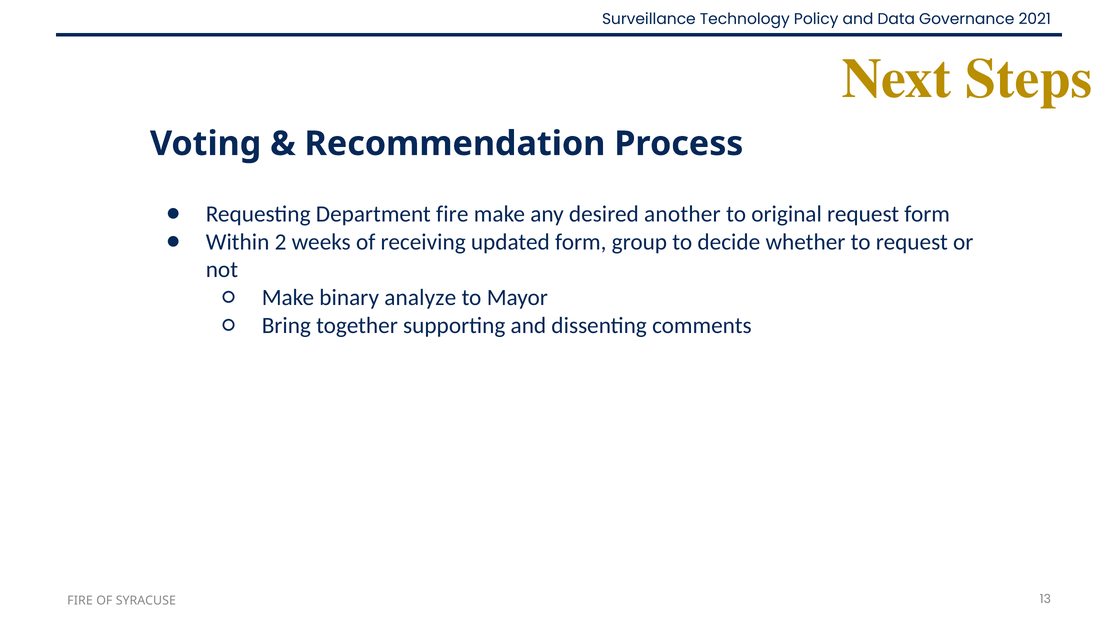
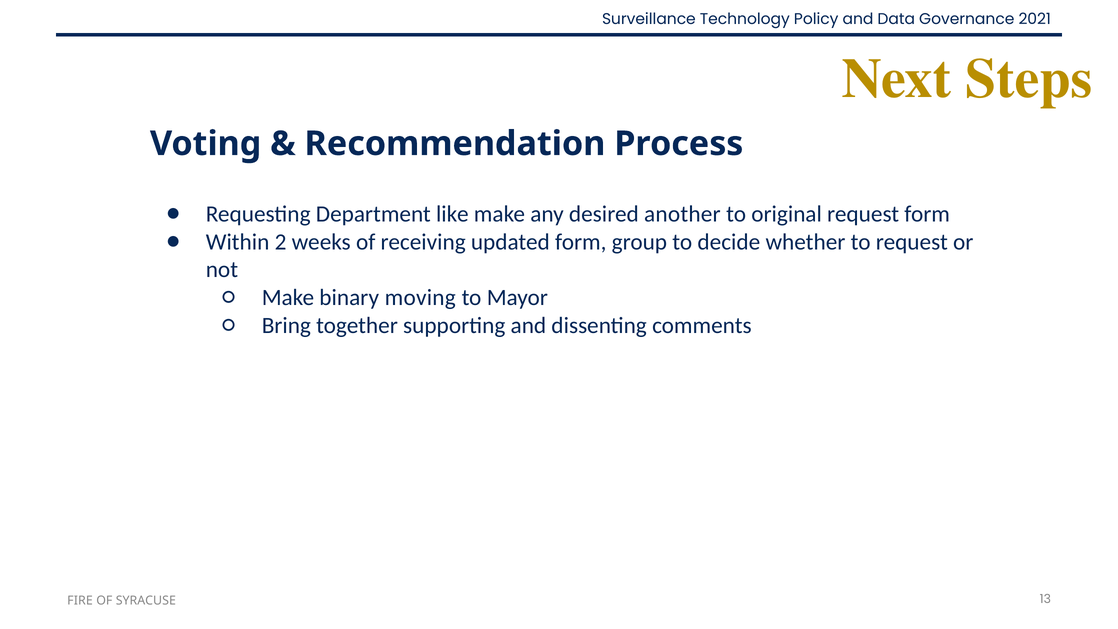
Department fire: fire -> like
analyze: analyze -> moving
